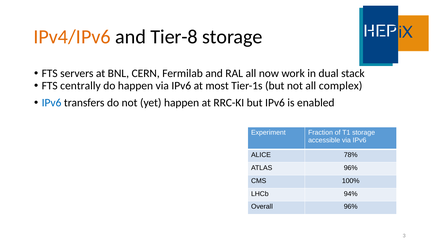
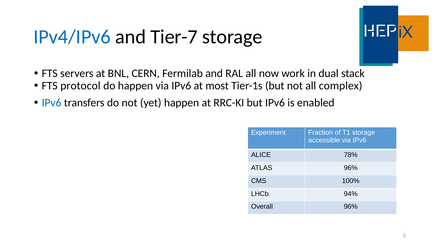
IPv4/IPv6 colour: orange -> blue
Tier-8: Tier-8 -> Tier-7
centrally: centrally -> protocol
